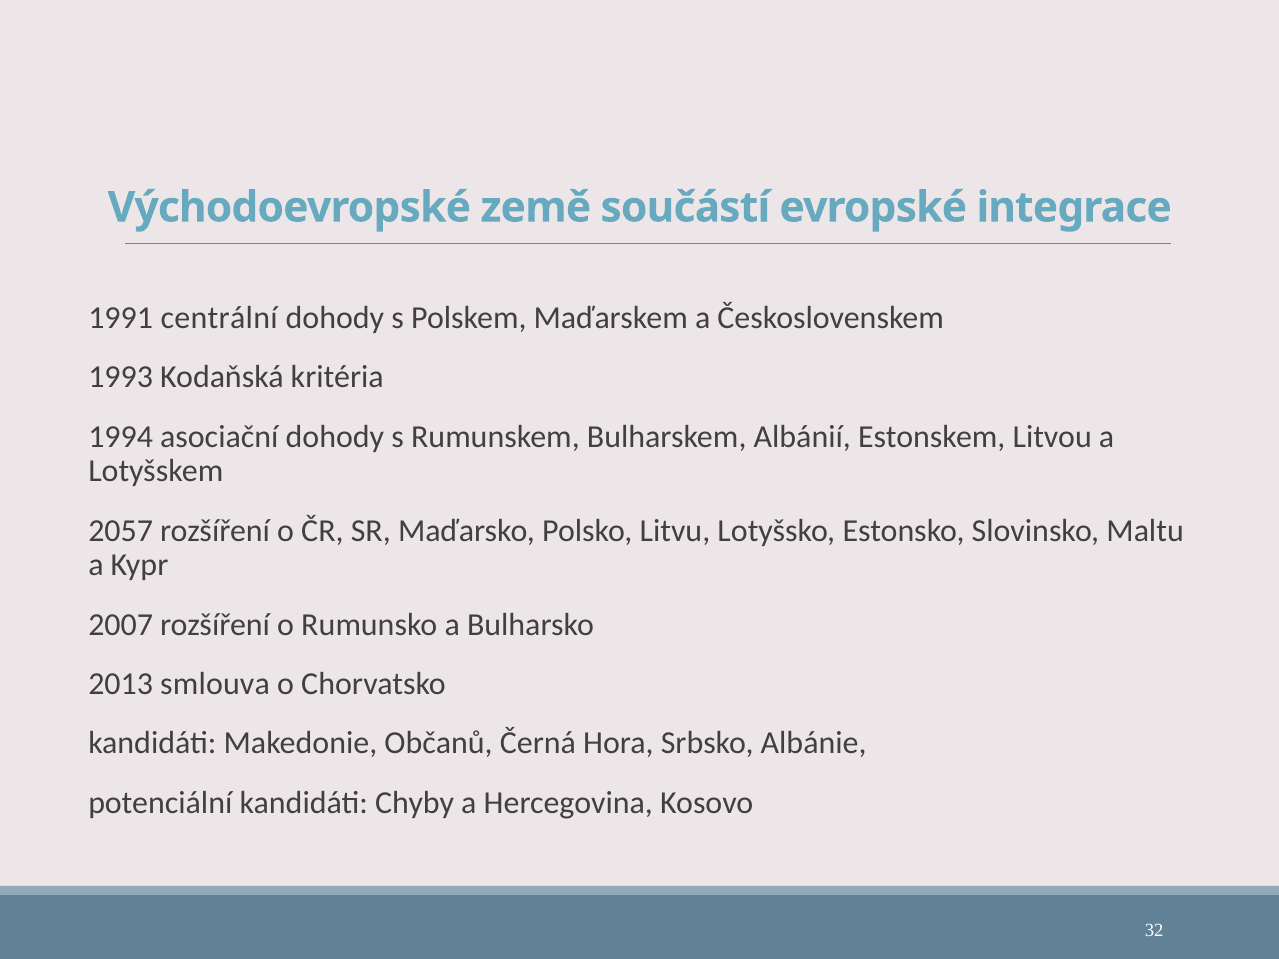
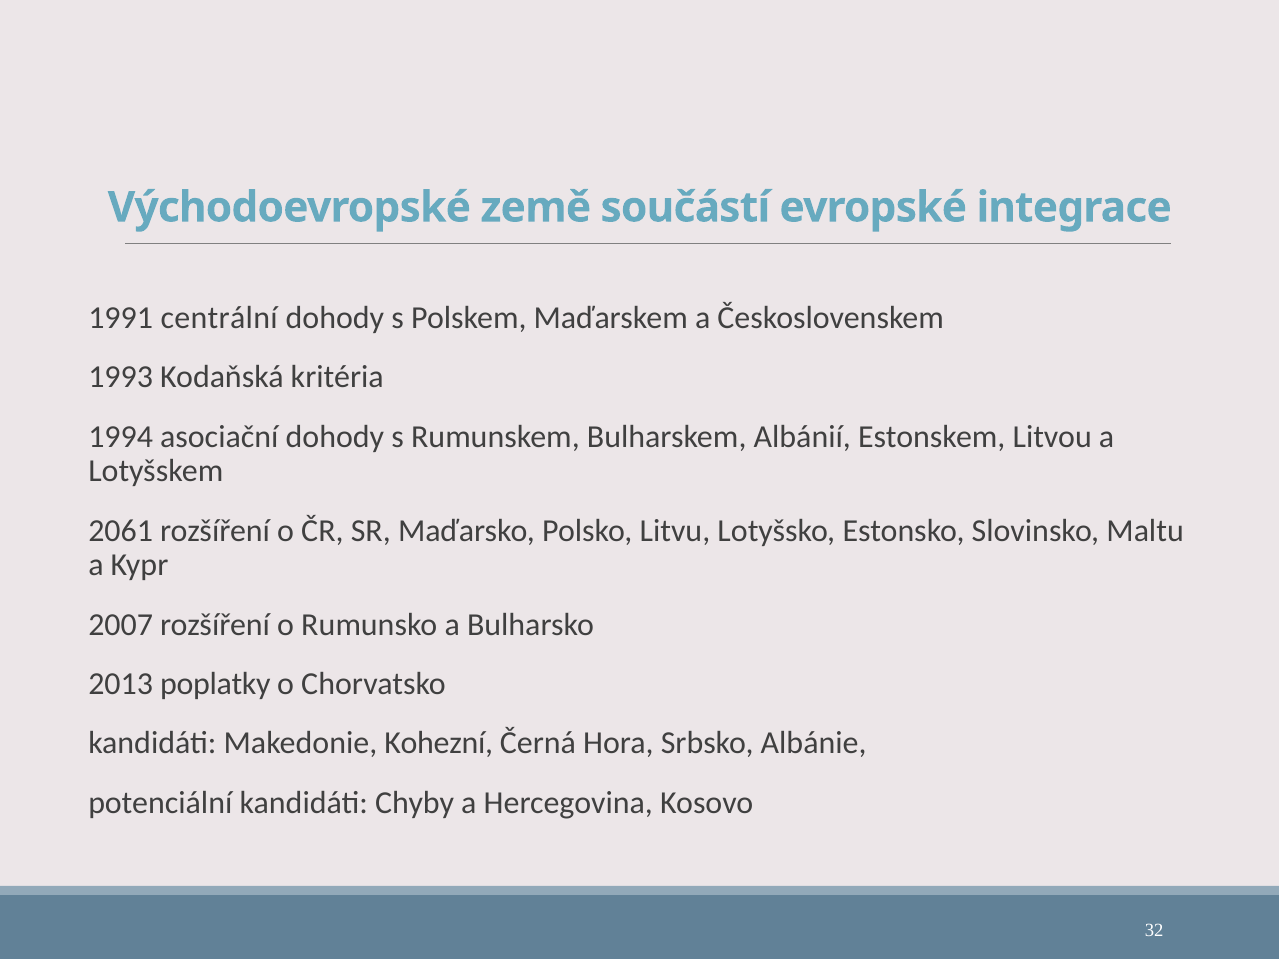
2057: 2057 -> 2061
smlouva: smlouva -> poplatky
Občanů: Občanů -> Kohezní
